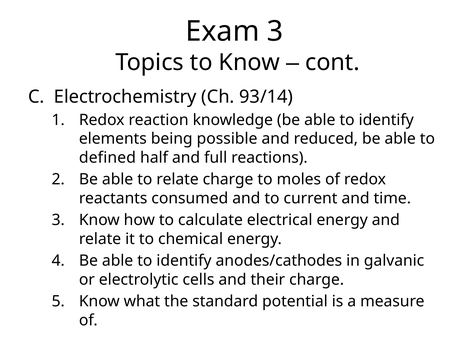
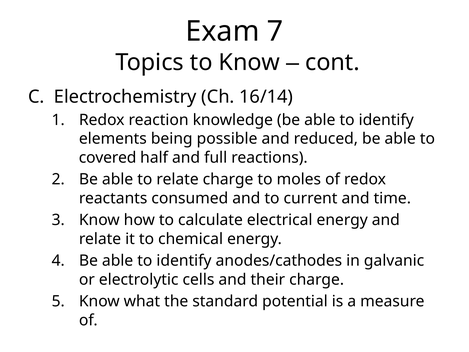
Exam 3: 3 -> 7
93/14: 93/14 -> 16/14
defined: defined -> covered
